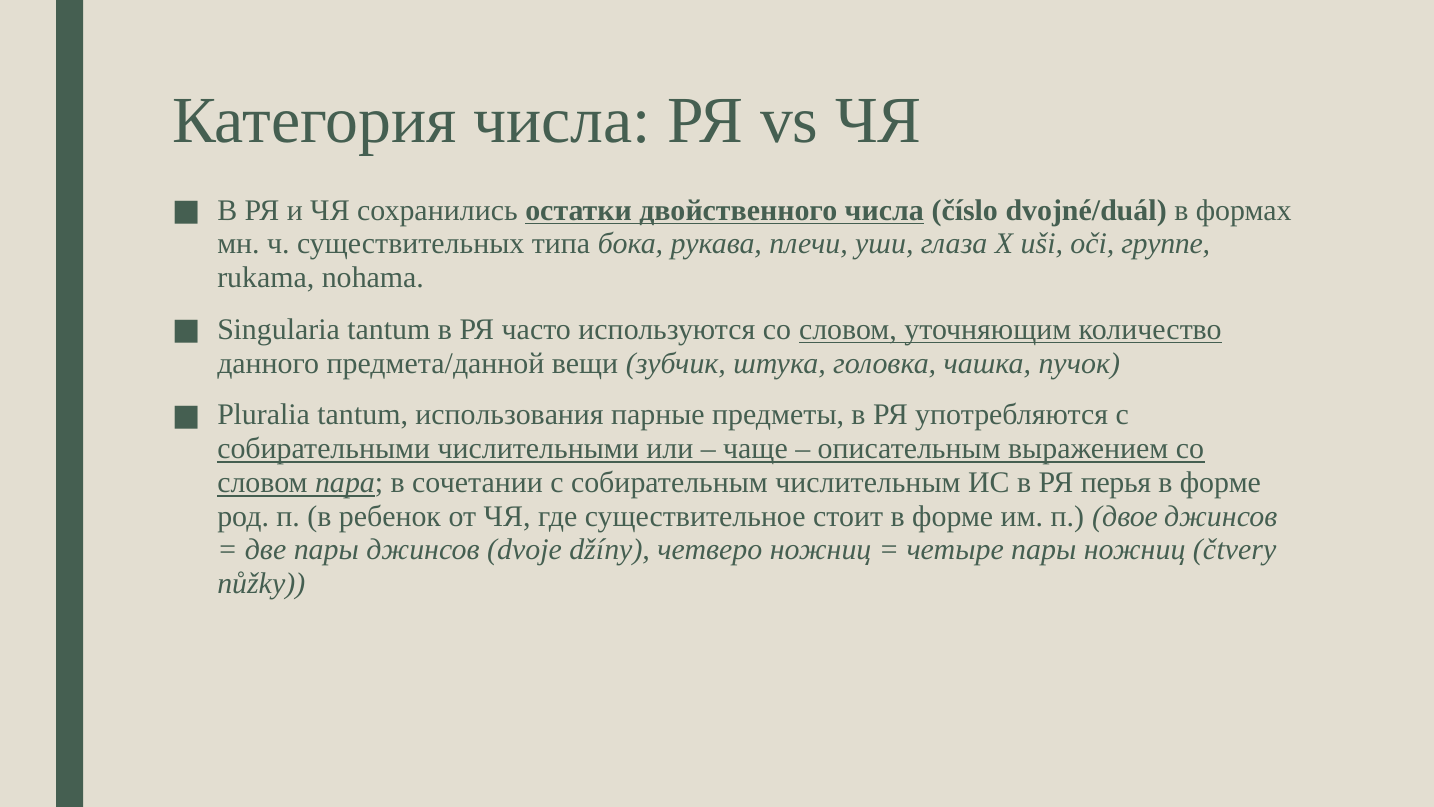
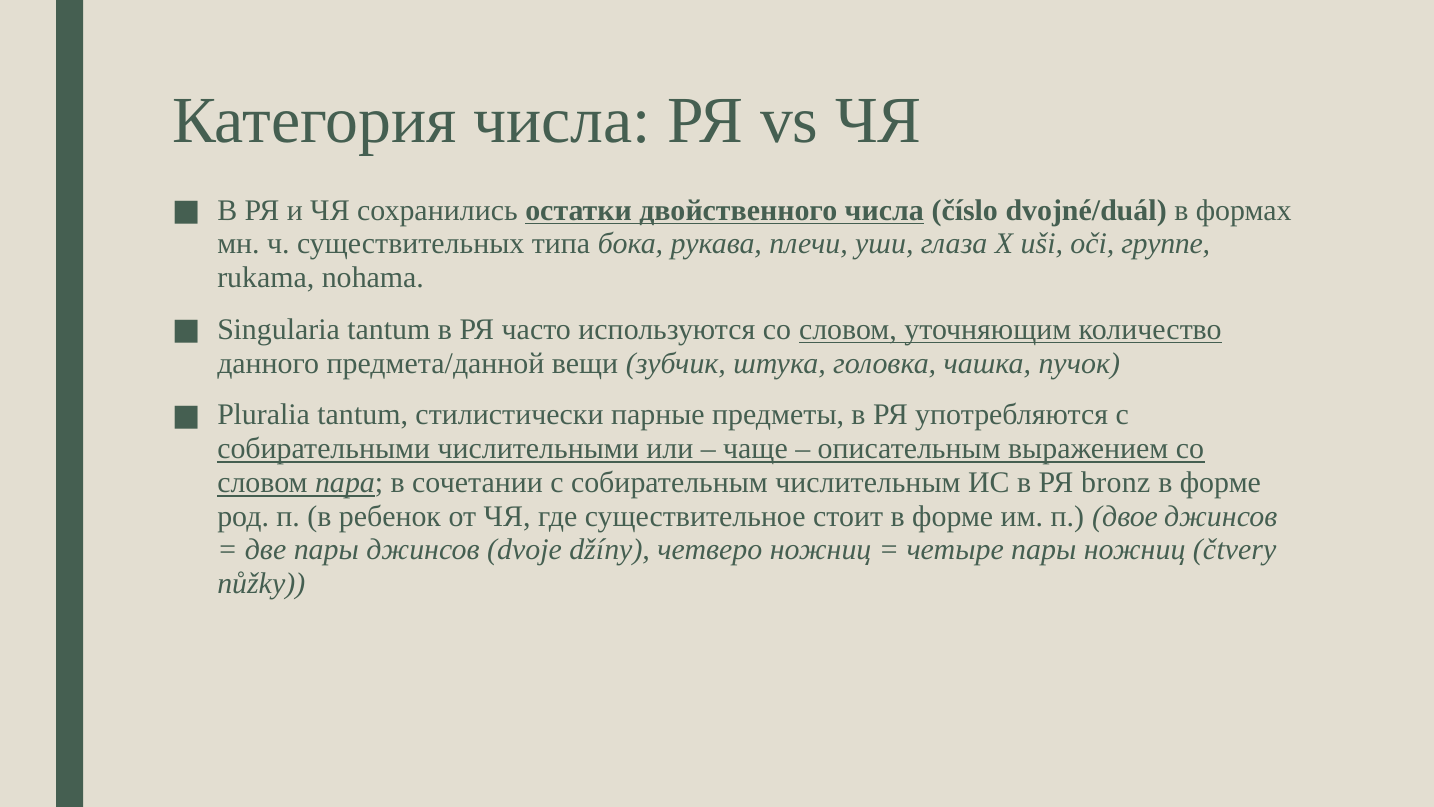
использования: использования -> стилистически
перья: перья -> bronz
